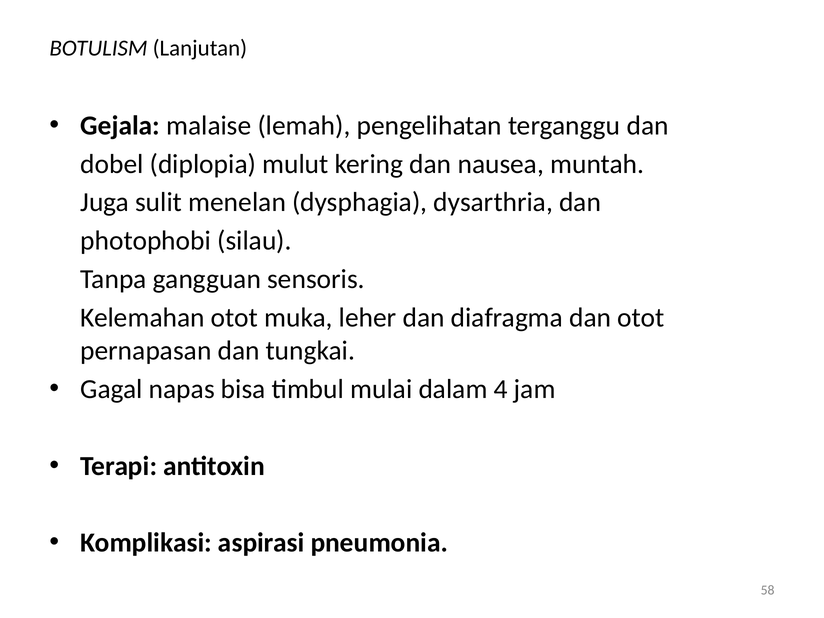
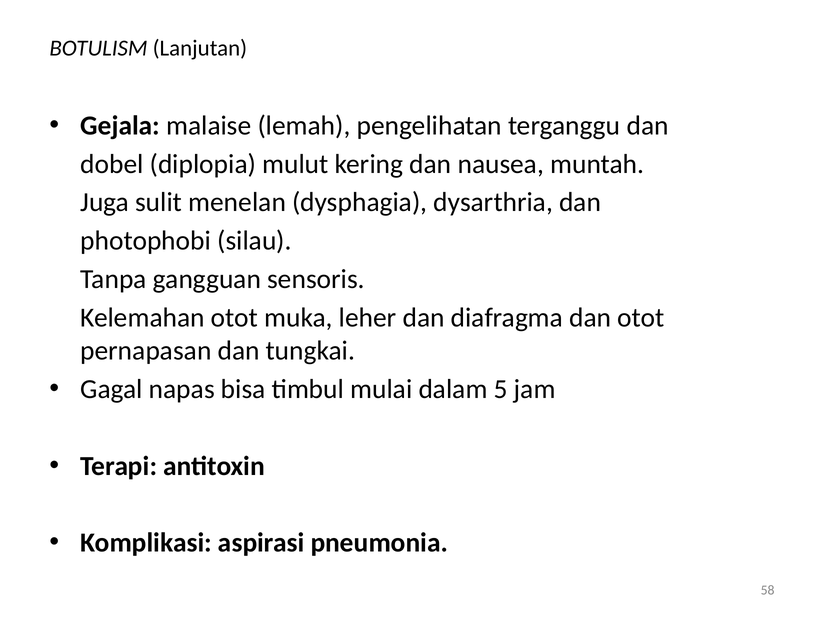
4: 4 -> 5
